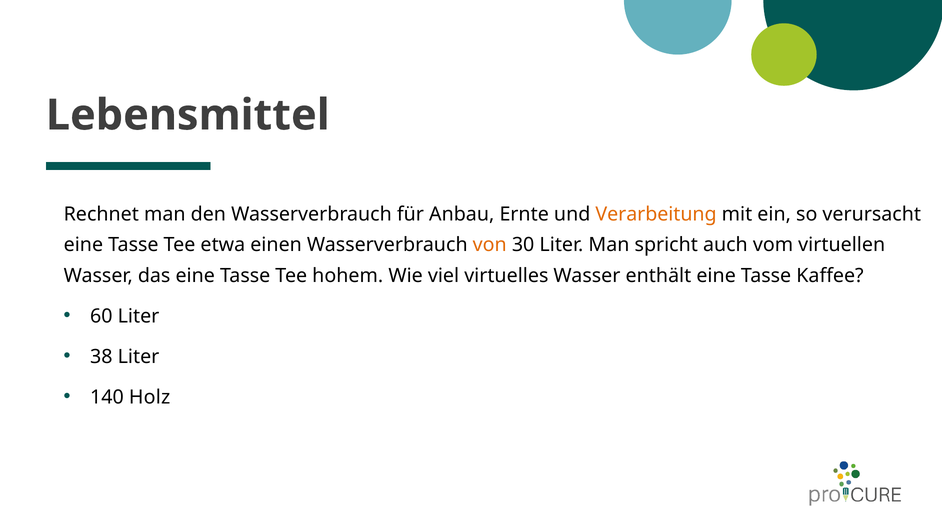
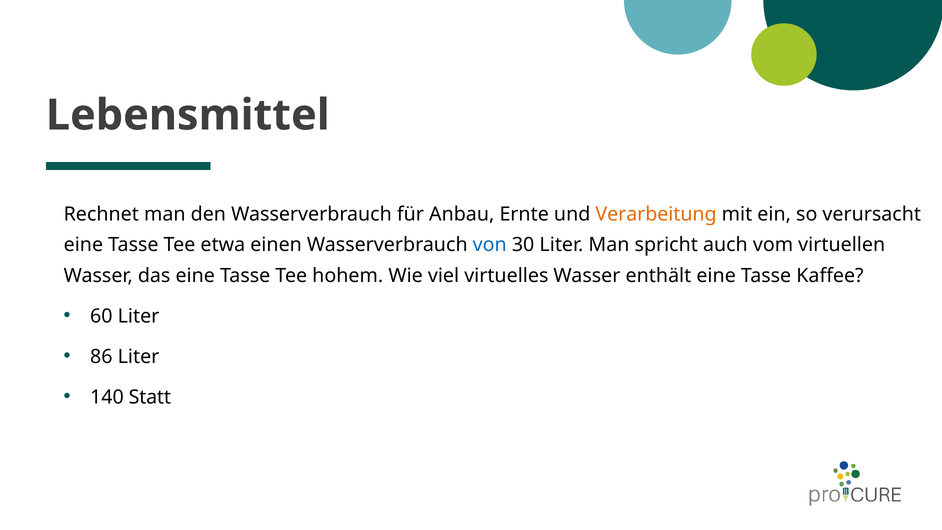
von colour: orange -> blue
38: 38 -> 86
Holz: Holz -> Statt
